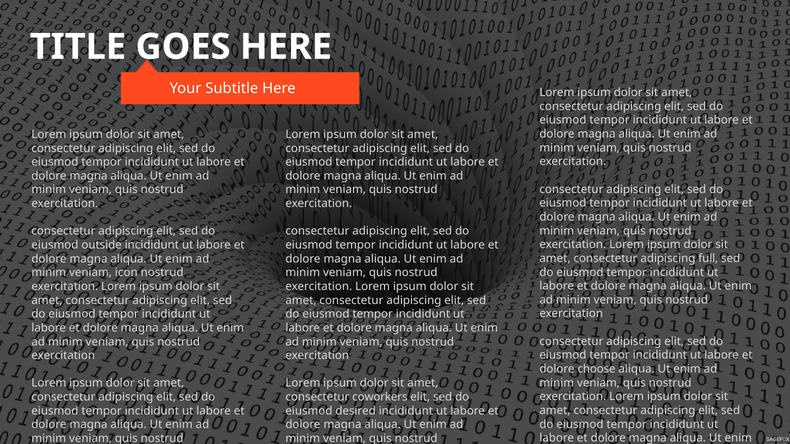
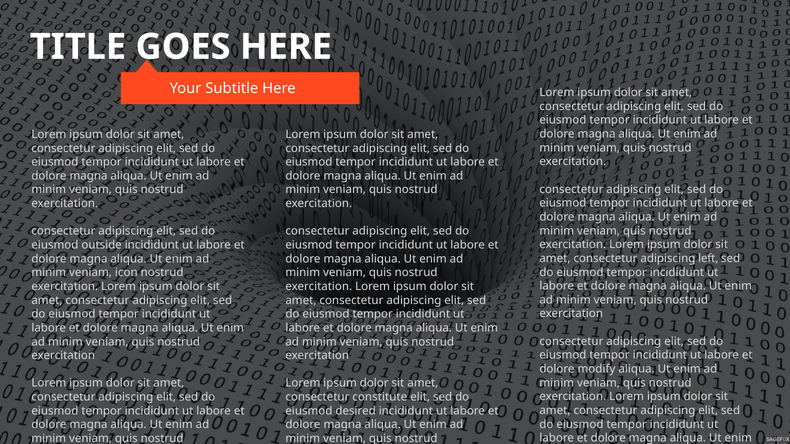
full: full -> left
choose: choose -> modify
coworkers: coworkers -> constitute
